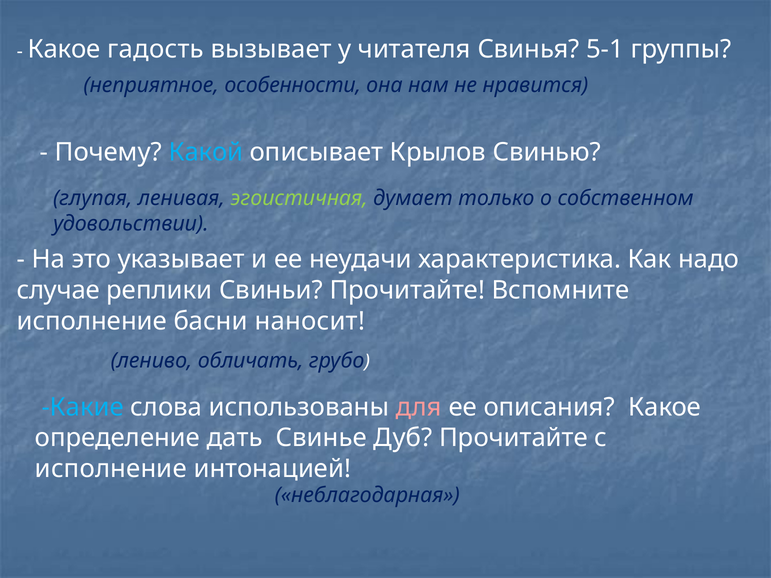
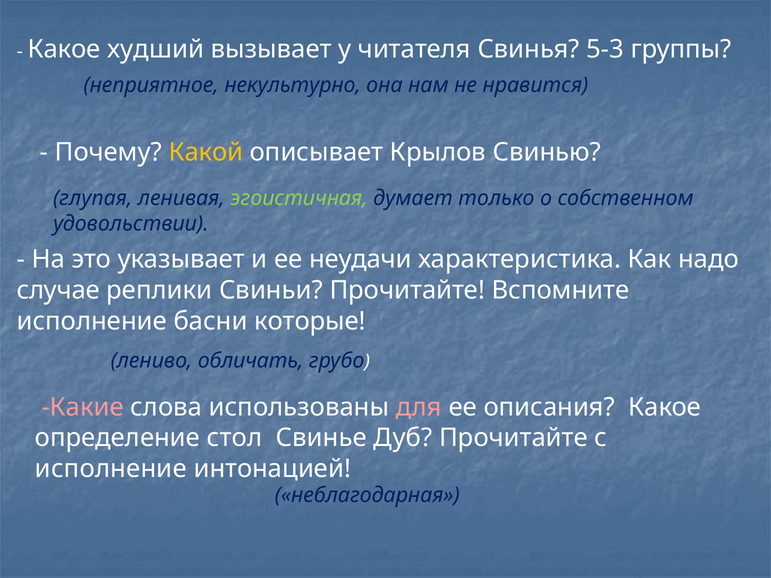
гадость: гадость -> худший
5-1: 5-1 -> 5-3
особенности: особенности -> некультурно
Какой colour: light blue -> yellow
наносит: наносит -> которые
Какие colour: light blue -> pink
дать: дать -> стол
